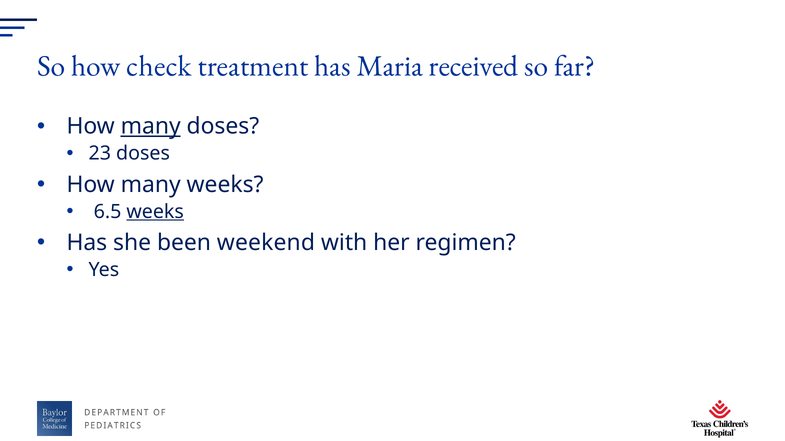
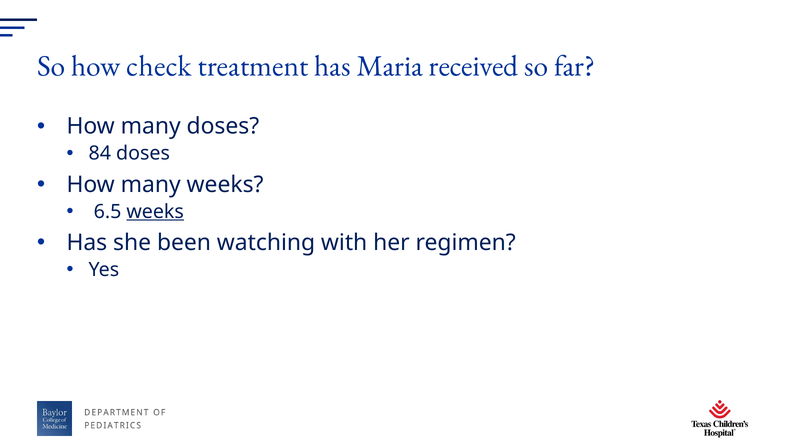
many at (151, 127) underline: present -> none
23: 23 -> 84
weekend: weekend -> watching
